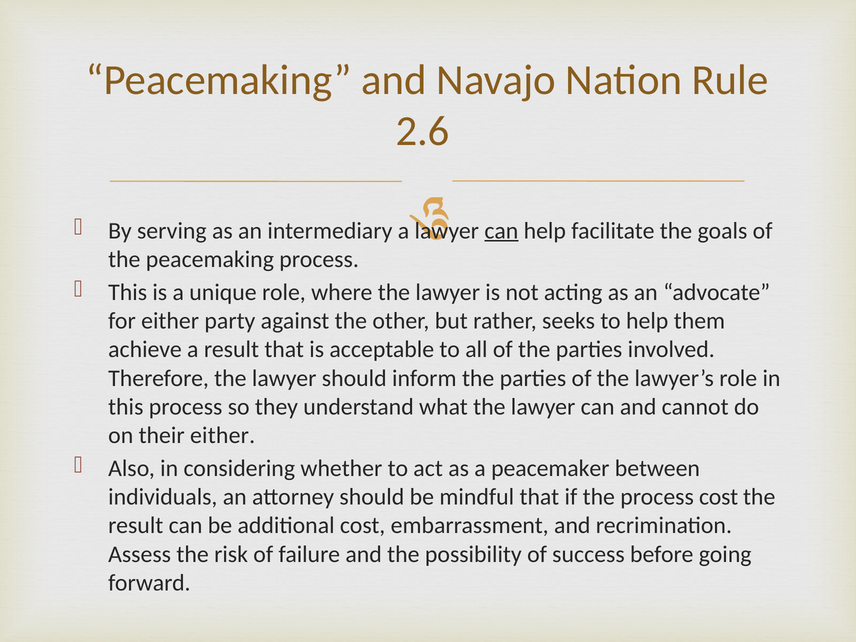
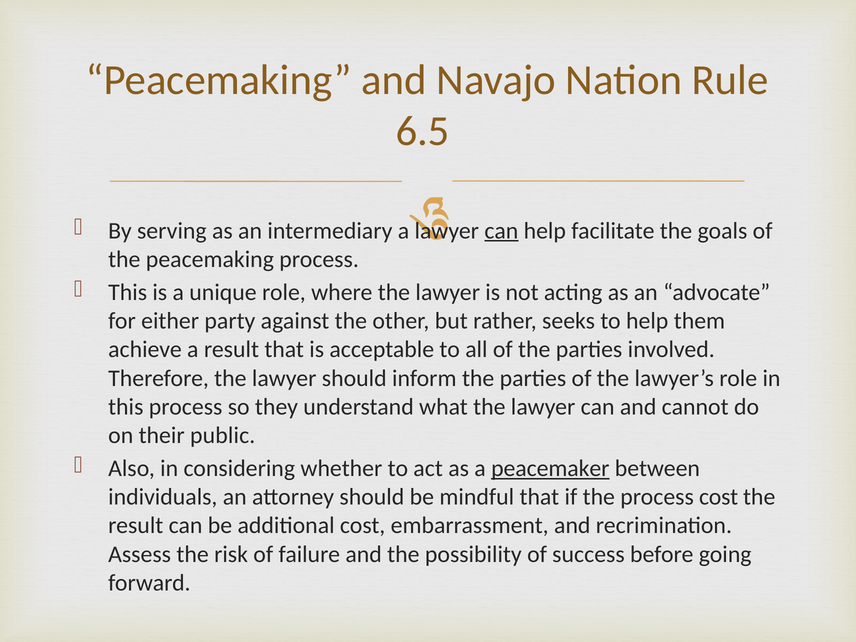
2.6: 2.6 -> 6.5
their either: either -> public
peacemaker underline: none -> present
